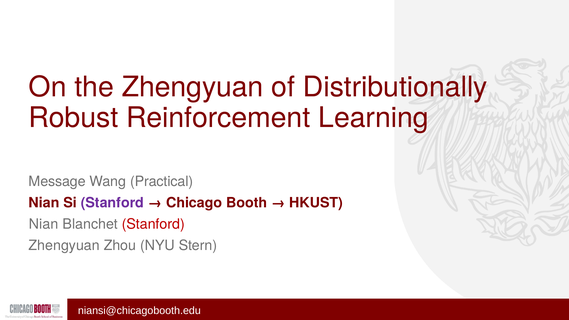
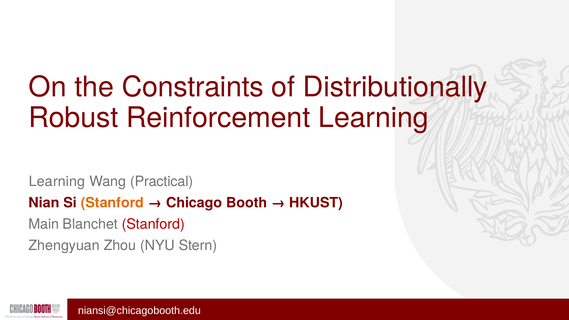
the Zhengyuan: Zhengyuan -> Constraints
Message at (57, 182): Message -> Learning
Stanford at (112, 203) colour: purple -> orange
Nian at (44, 224): Nian -> Main
